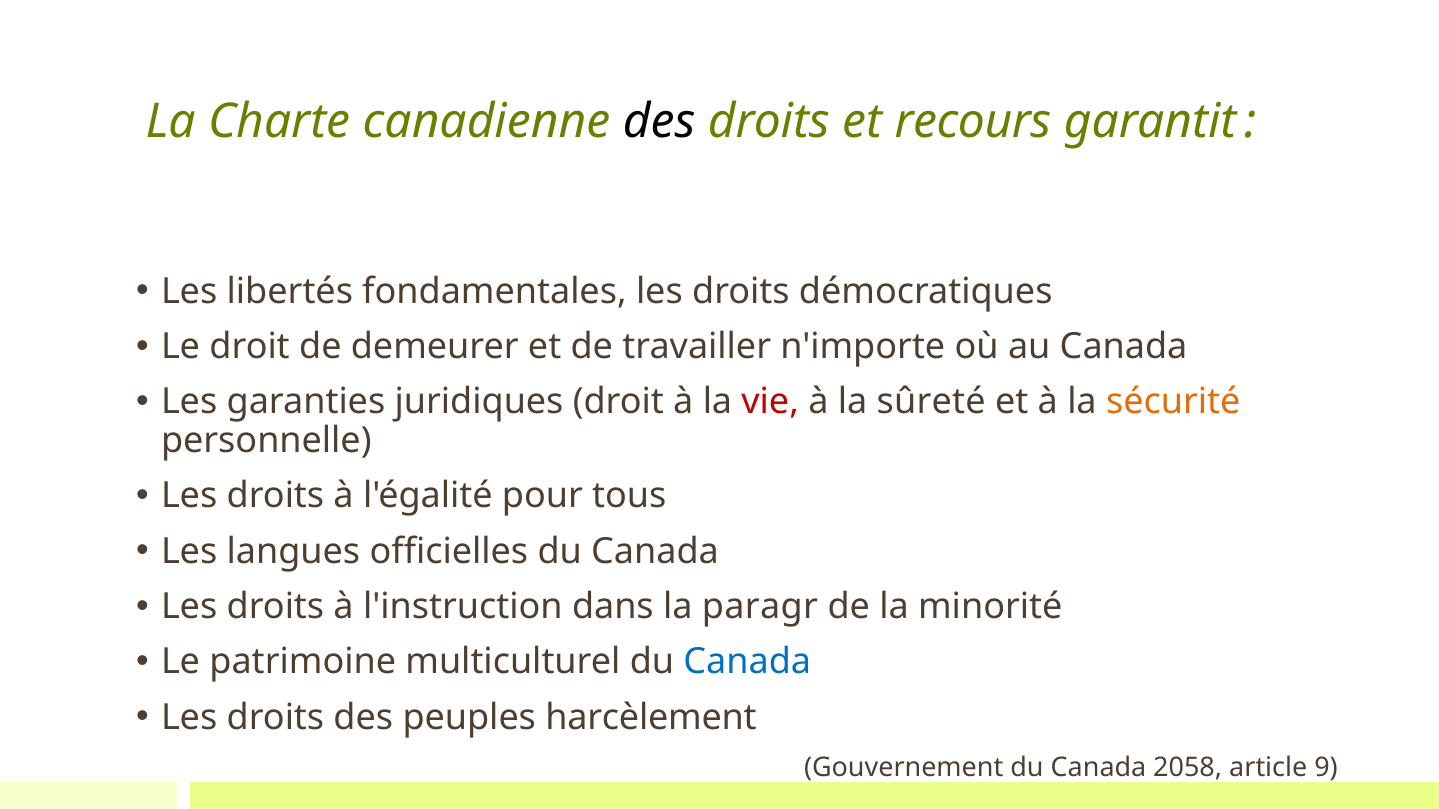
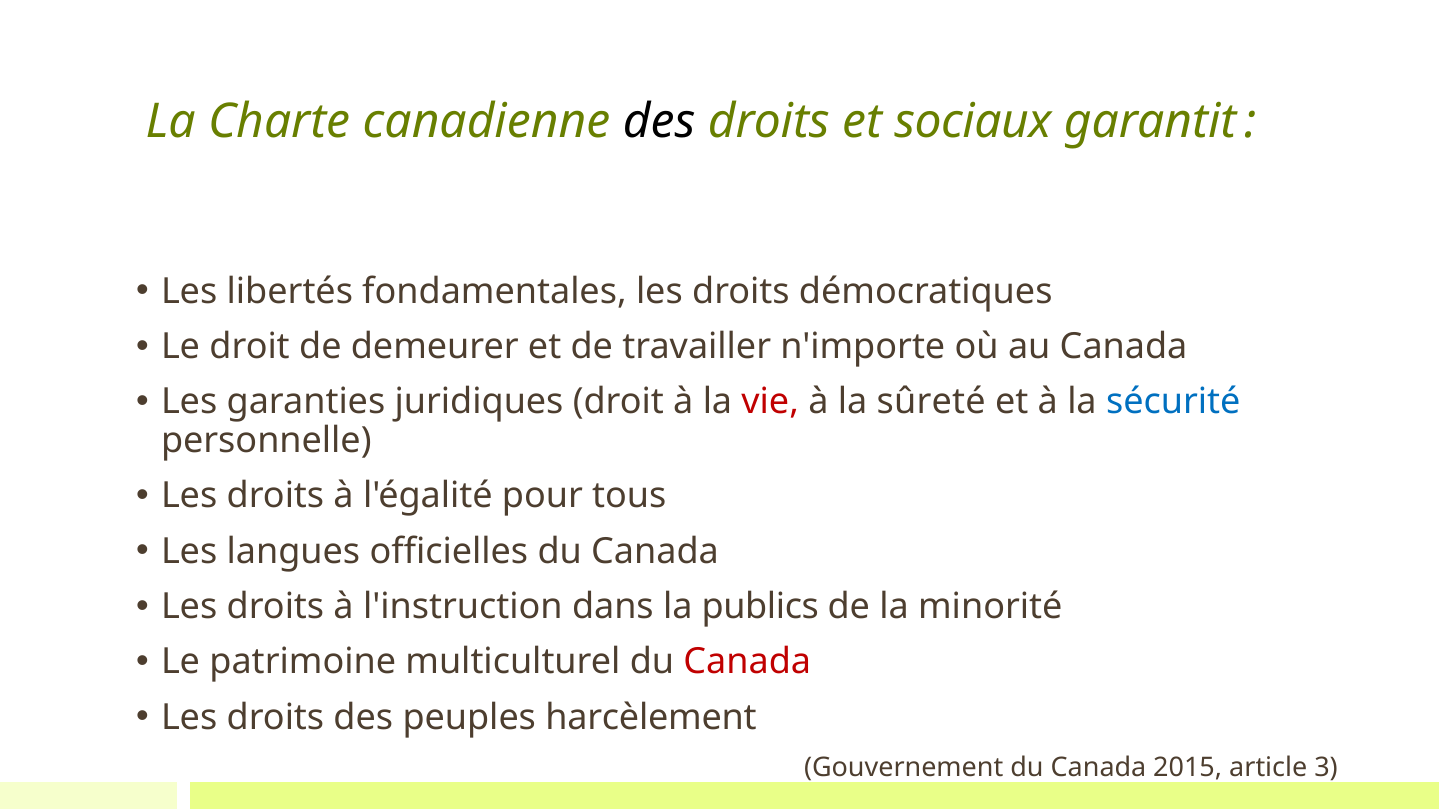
recours: recours -> sociaux
sécurité colour: orange -> blue
paragr: paragr -> publics
Canada at (747, 662) colour: blue -> red
2058: 2058 -> 2015
9: 9 -> 3
